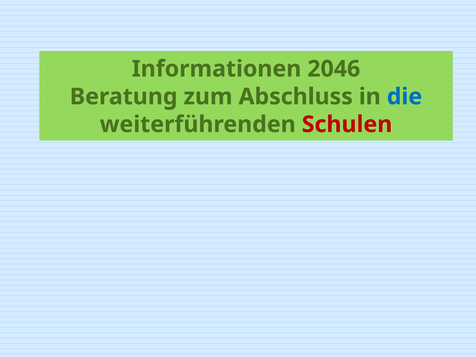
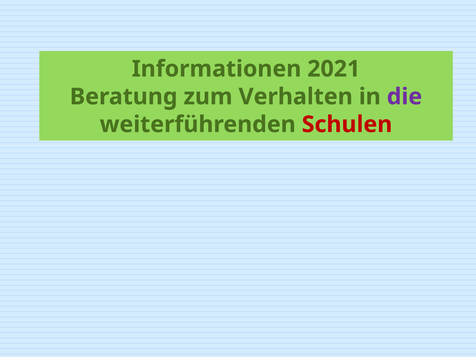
2046: 2046 -> 2021
Abschluss: Abschluss -> Verhalten
die colour: blue -> purple
